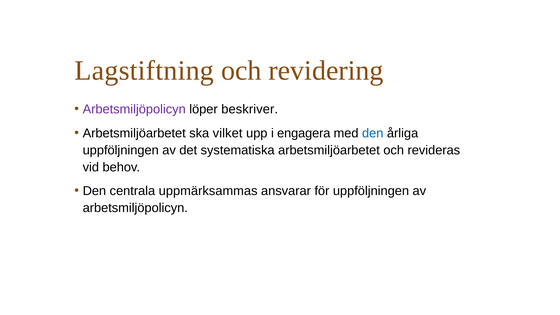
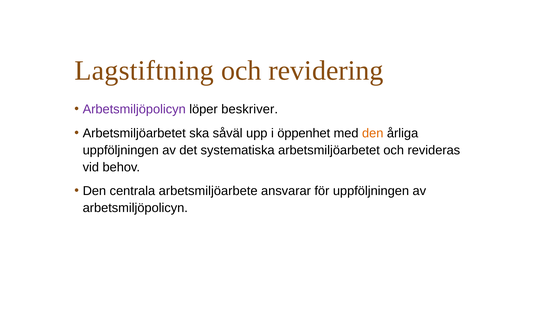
vilket: vilket -> såväl
engagera: engagera -> öppenhet
den at (373, 133) colour: blue -> orange
uppmärksammas: uppmärksammas -> arbetsmiljöarbete
